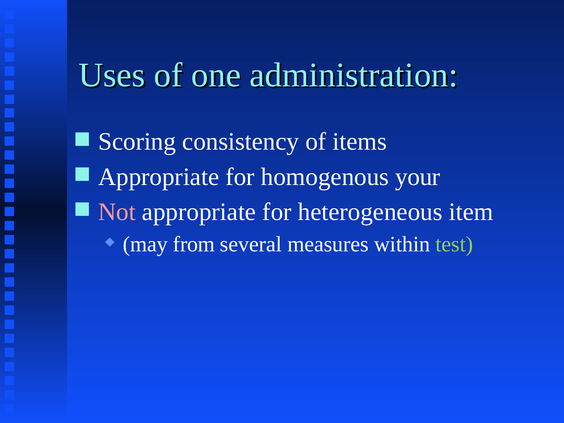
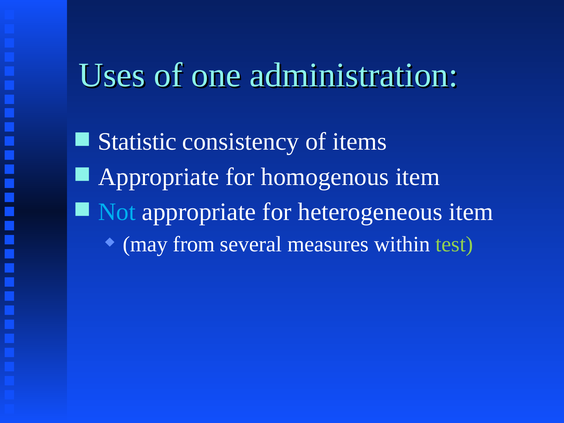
Scoring: Scoring -> Statistic
homogenous your: your -> item
Not colour: pink -> light blue
